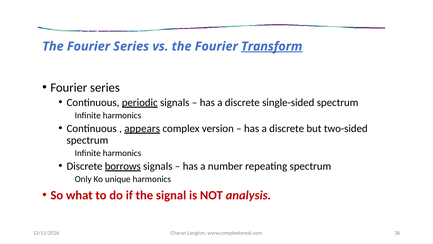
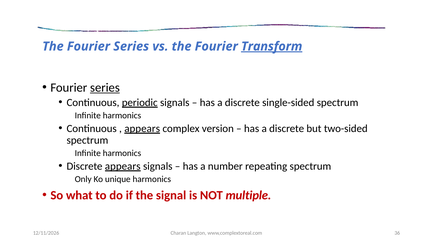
series at (105, 87) underline: none -> present
Discrete borrows: borrows -> appears
analysis: analysis -> multiple
